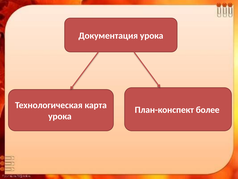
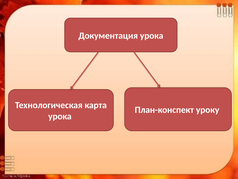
более: более -> уроку
